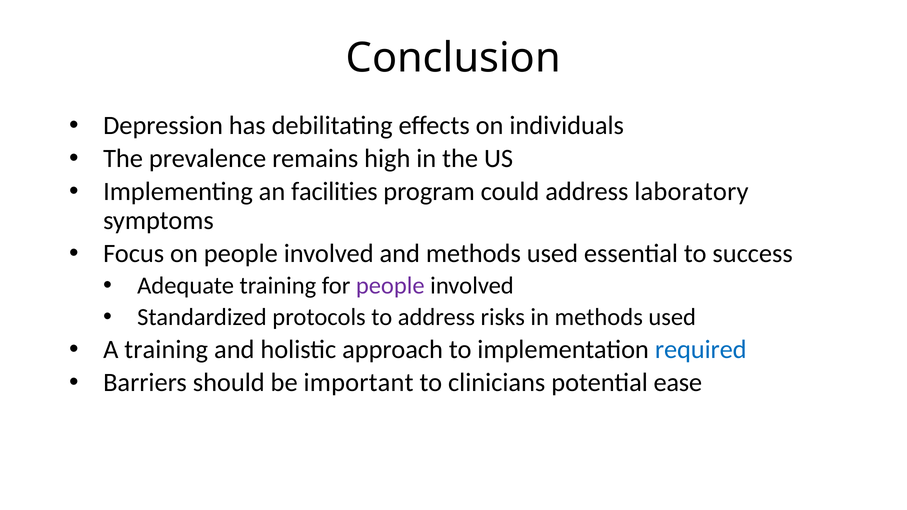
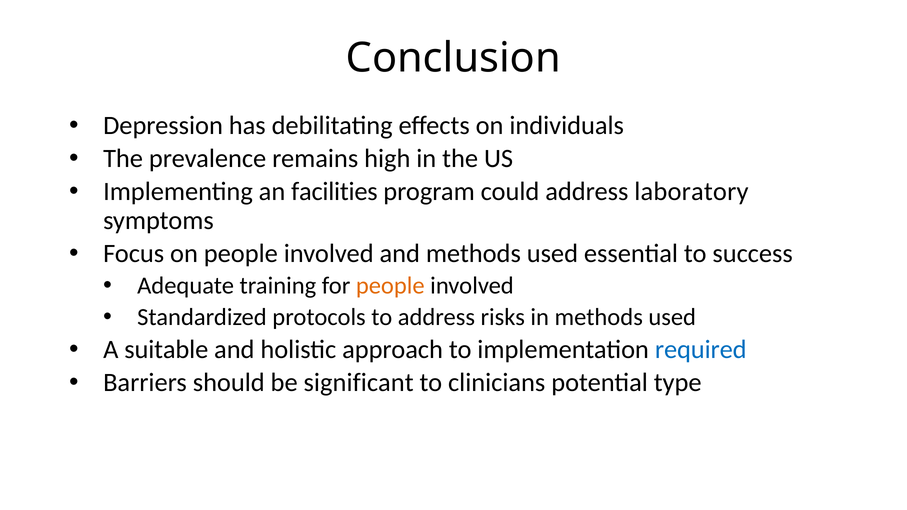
people at (390, 286) colour: purple -> orange
A training: training -> suitable
important: important -> significant
ease: ease -> type
